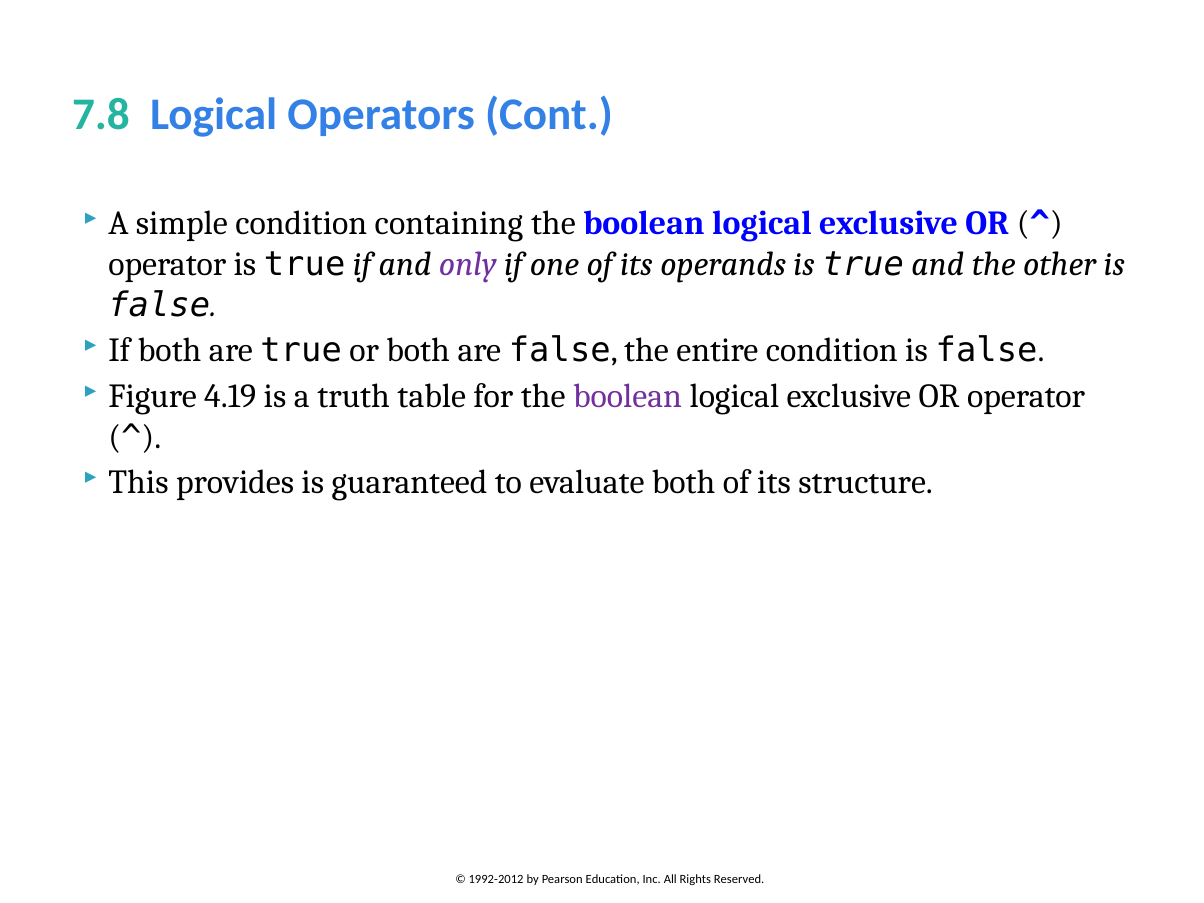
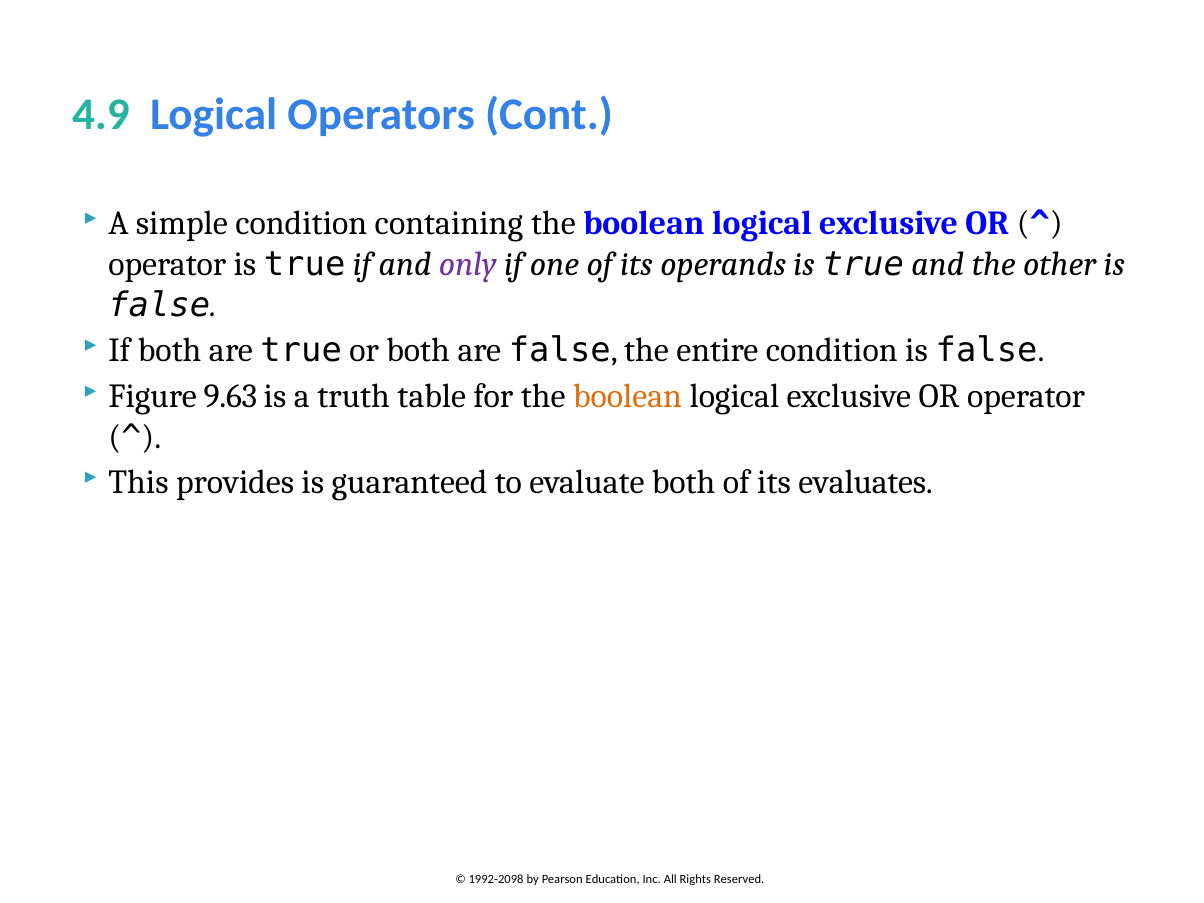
7.8: 7.8 -> 4.9
4.19: 4.19 -> 9.63
boolean at (628, 396) colour: purple -> orange
structure: structure -> evaluates
1992-2012: 1992-2012 -> 1992-2098
